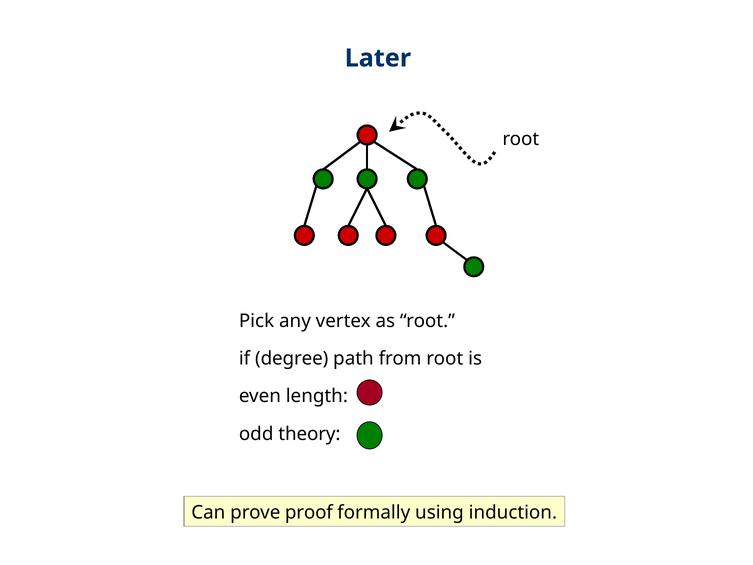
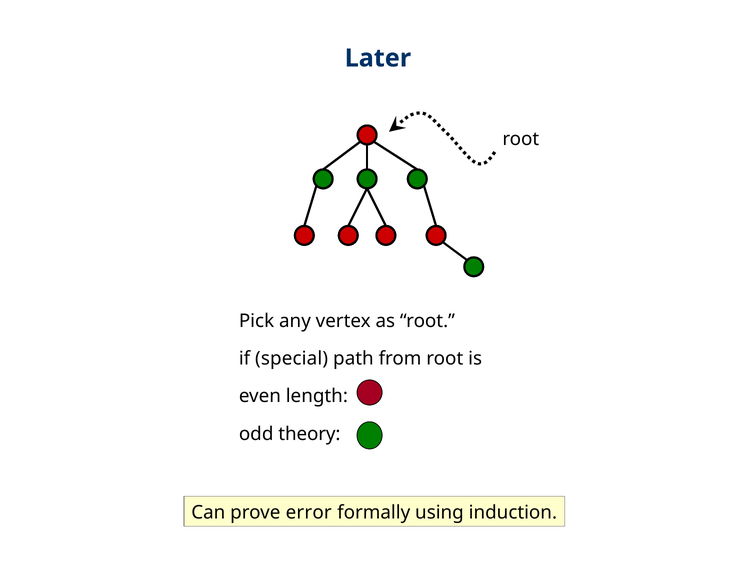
degree: degree -> special
proof: proof -> error
